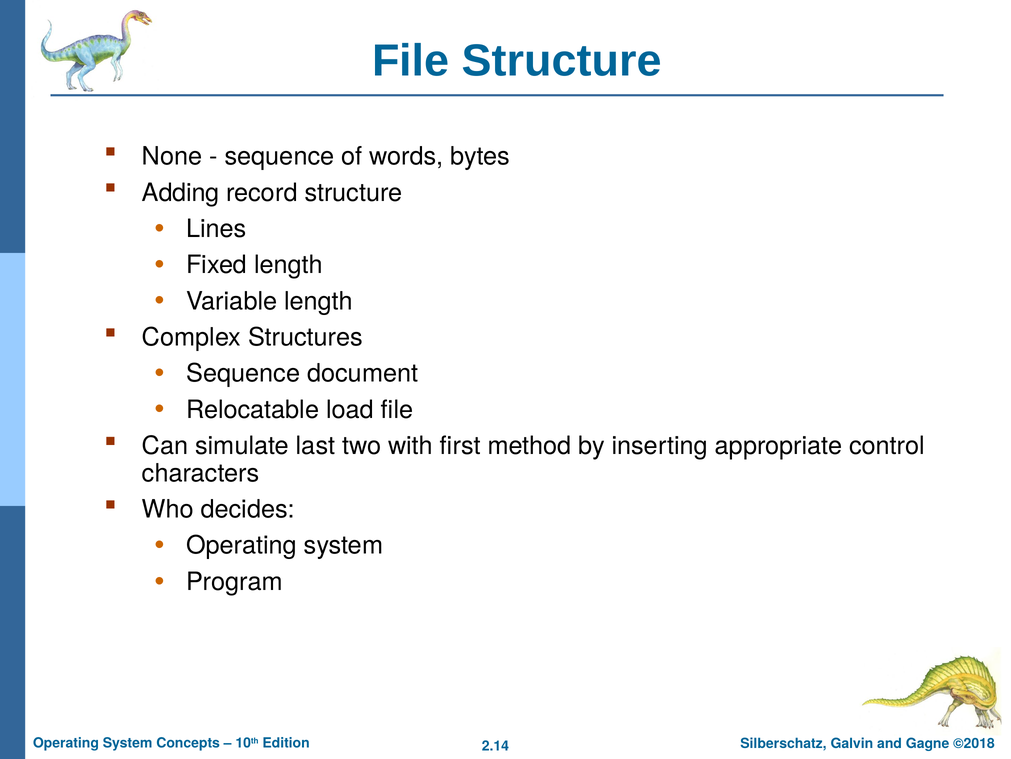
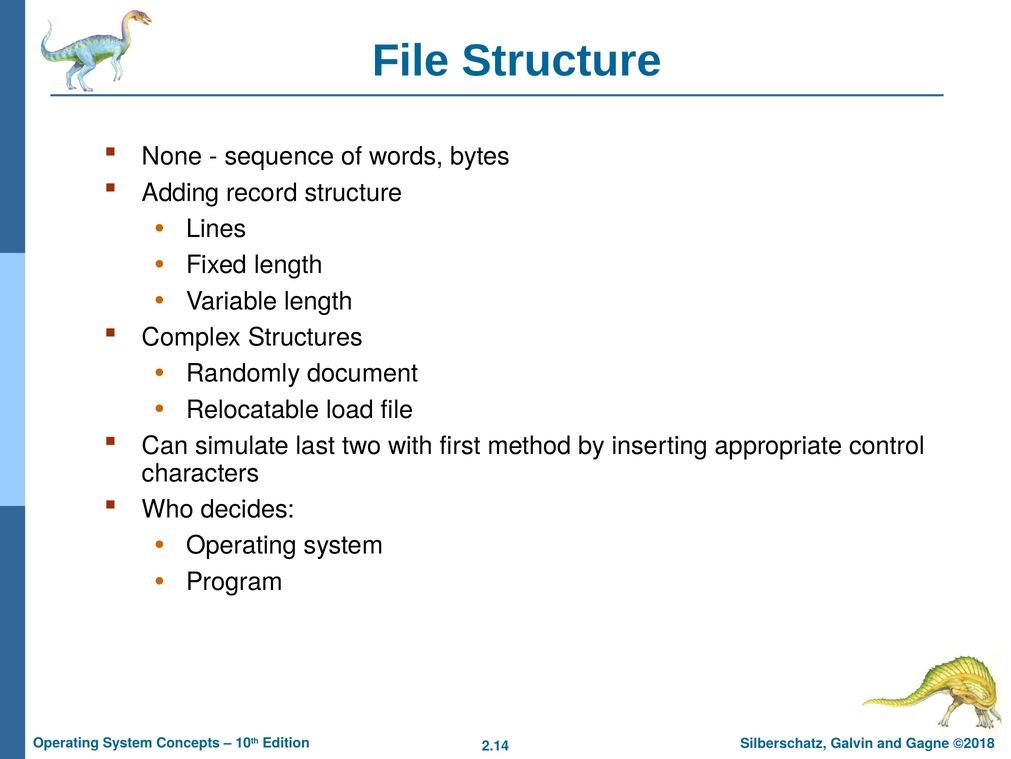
Sequence at (243, 373): Sequence -> Randomly
